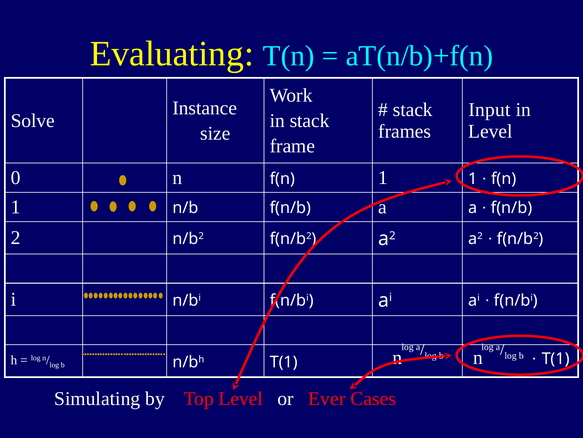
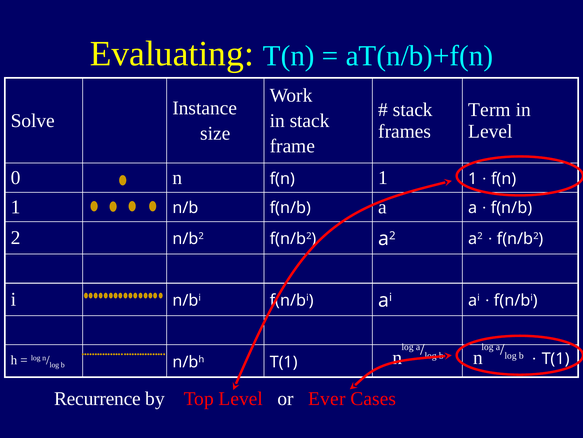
Input: Input -> Term
Simulating: Simulating -> Recurrence
